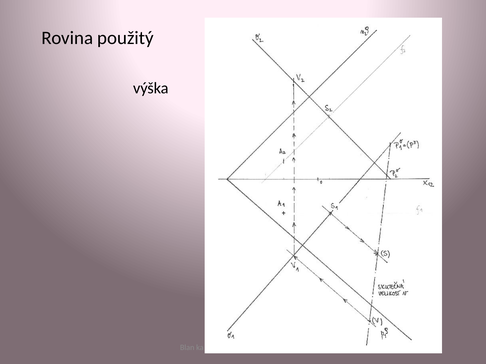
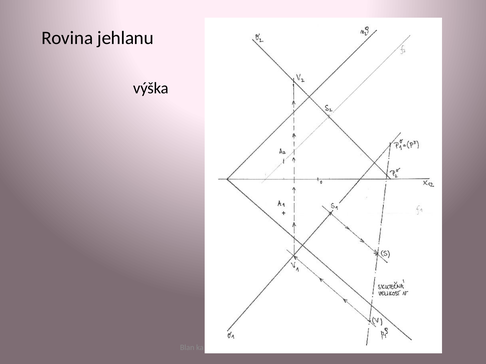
použitý: použitý -> jehlanu
